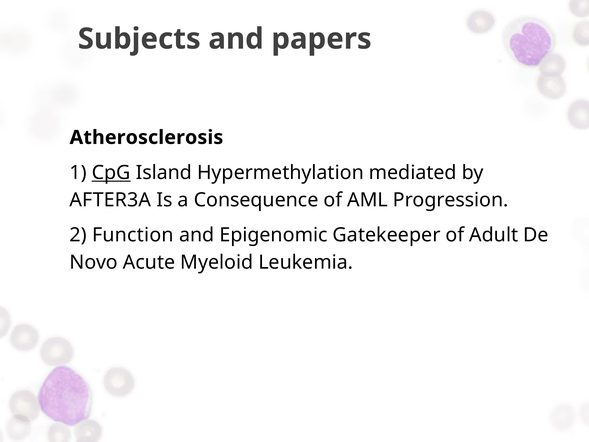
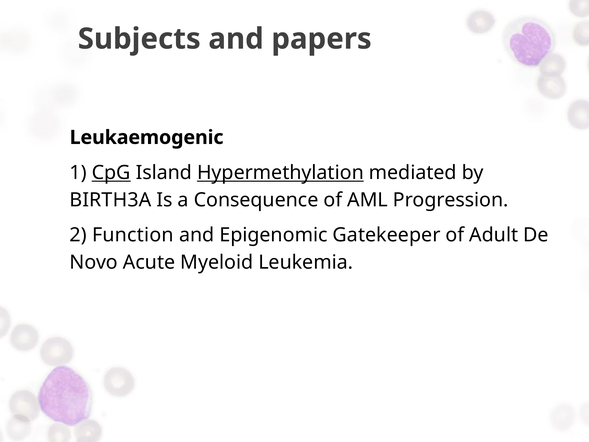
Atherosclerosis: Atherosclerosis -> Leukaemogenic
Hypermethylation underline: none -> present
AFTER3A: AFTER3A -> BIRTH3A
